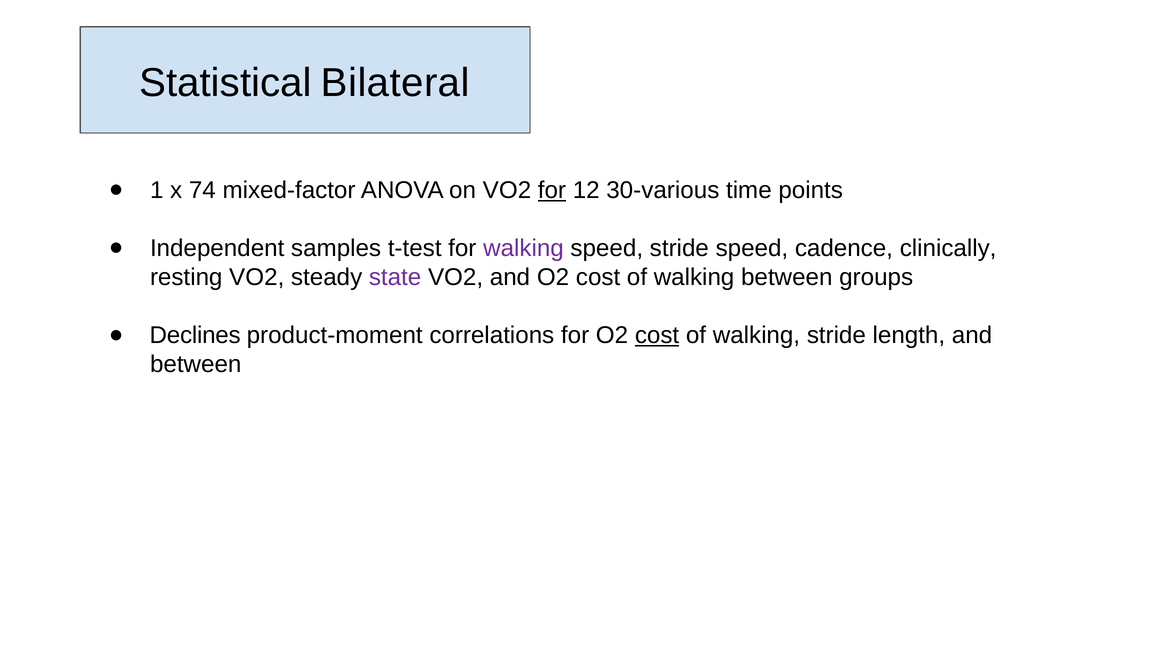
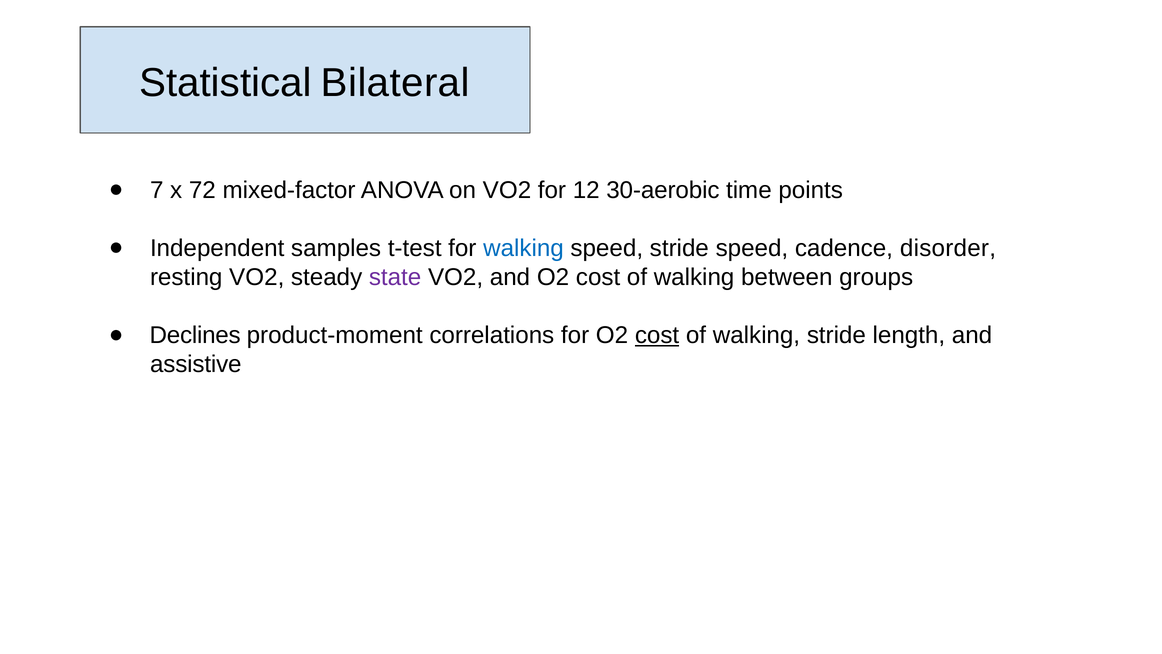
1: 1 -> 7
74: 74 -> 72
for at (552, 190) underline: present -> none
30-various: 30-various -> 30-aerobic
walking at (523, 248) colour: purple -> blue
clinically: clinically -> disorder
between at (196, 364): between -> assistive
